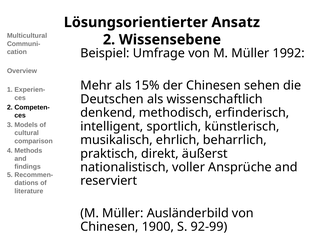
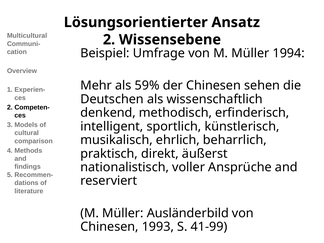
1992: 1992 -> 1994
15%: 15% -> 59%
1900: 1900 -> 1993
92-99: 92-99 -> 41-99
